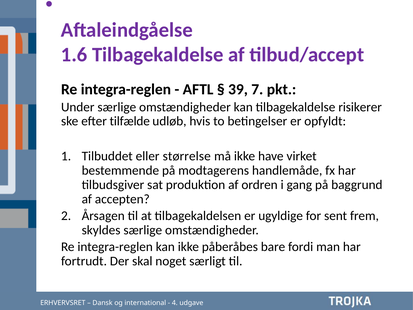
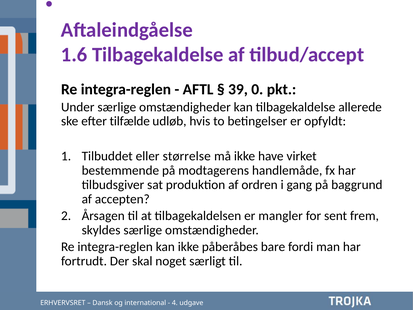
7: 7 -> 0
risikerer: risikerer -> allerede
ugyldige: ugyldige -> mangler
